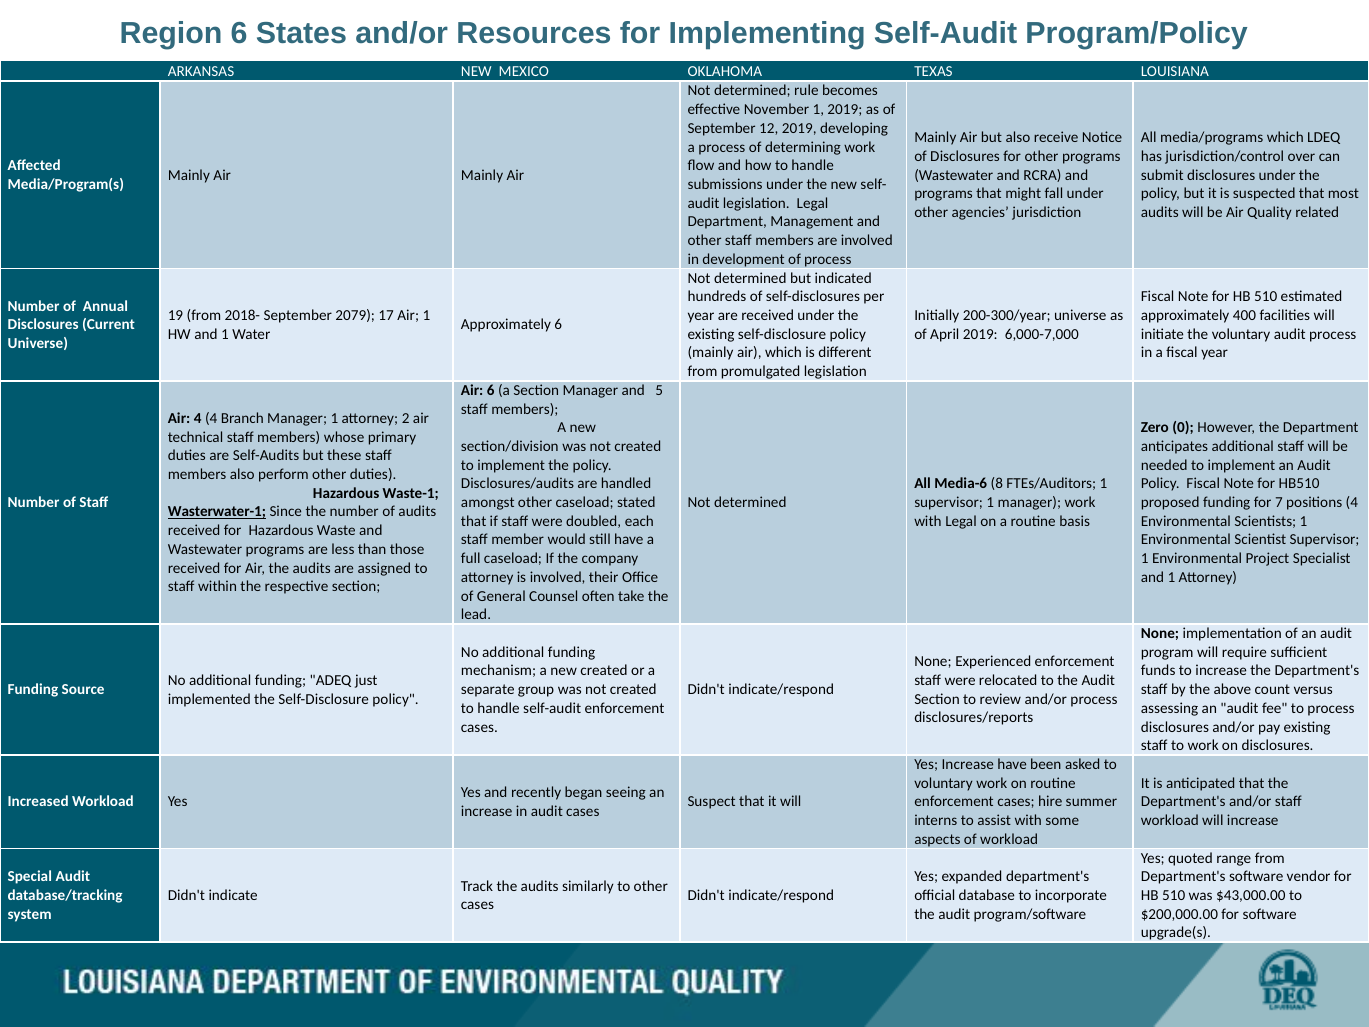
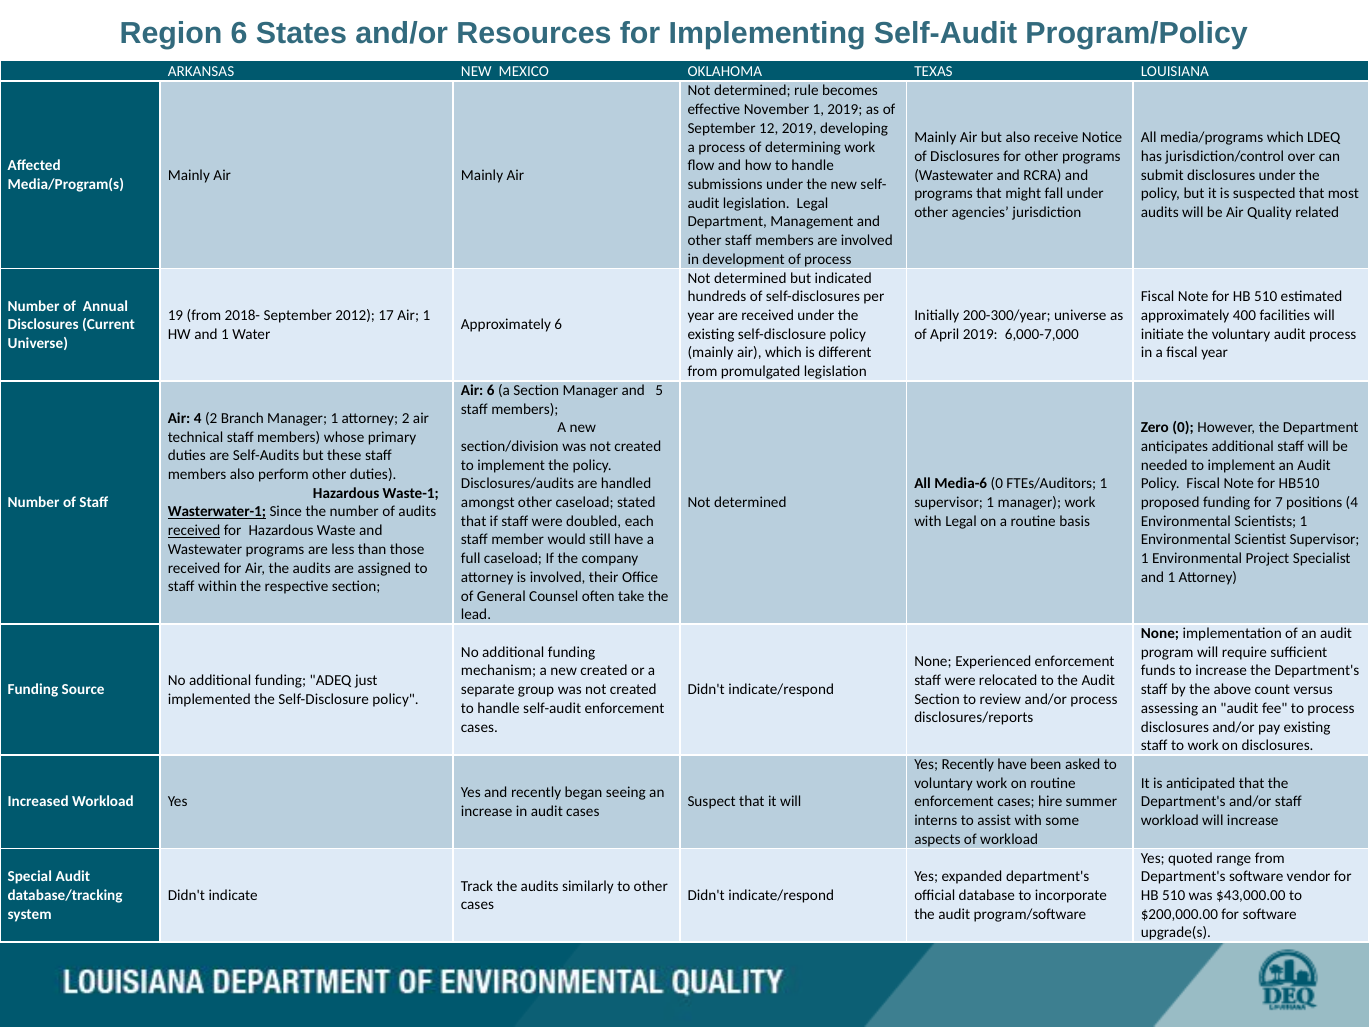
2079: 2079 -> 2012
4 4: 4 -> 2
Media-6 8: 8 -> 0
received at (194, 531) underline: none -> present
Yes Increase: Increase -> Recently
